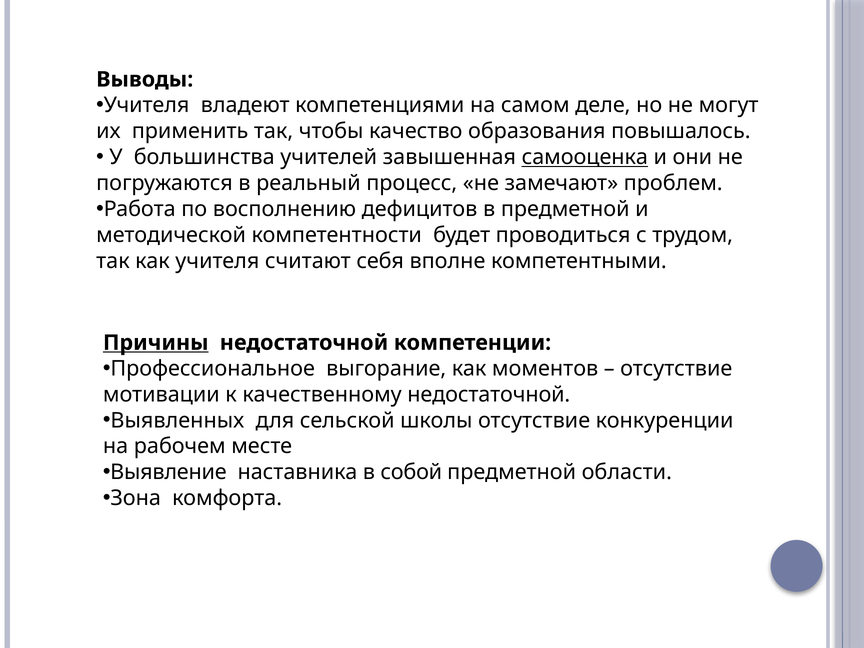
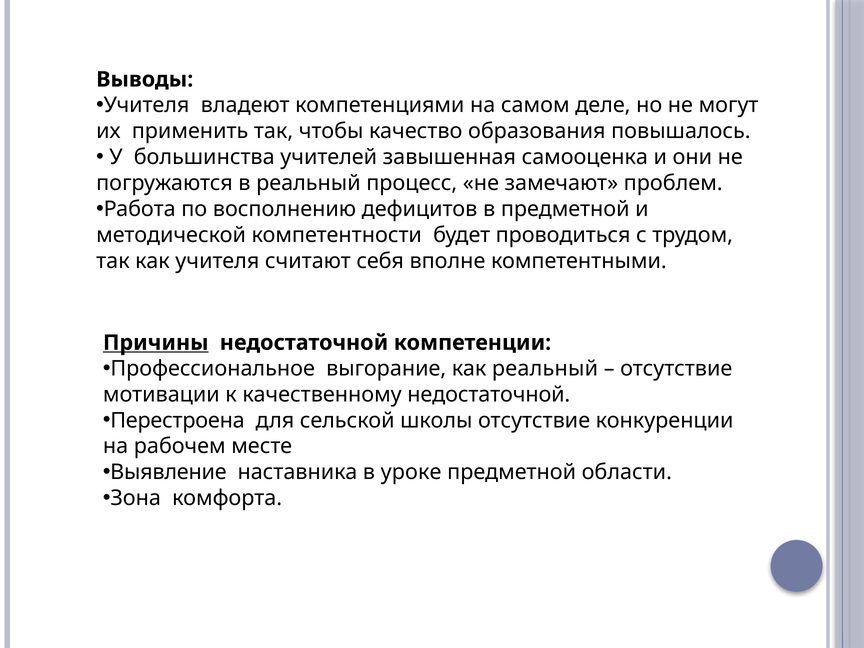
самооценка underline: present -> none
как моментов: моментов -> реальный
Выявленных: Выявленных -> Перестроена
собой: собой -> уроке
